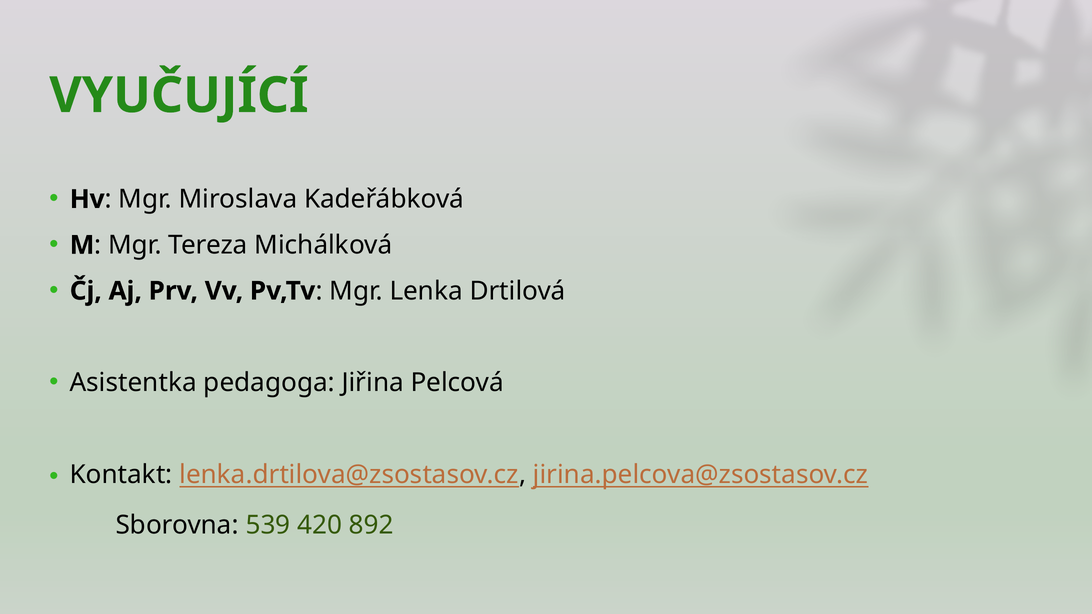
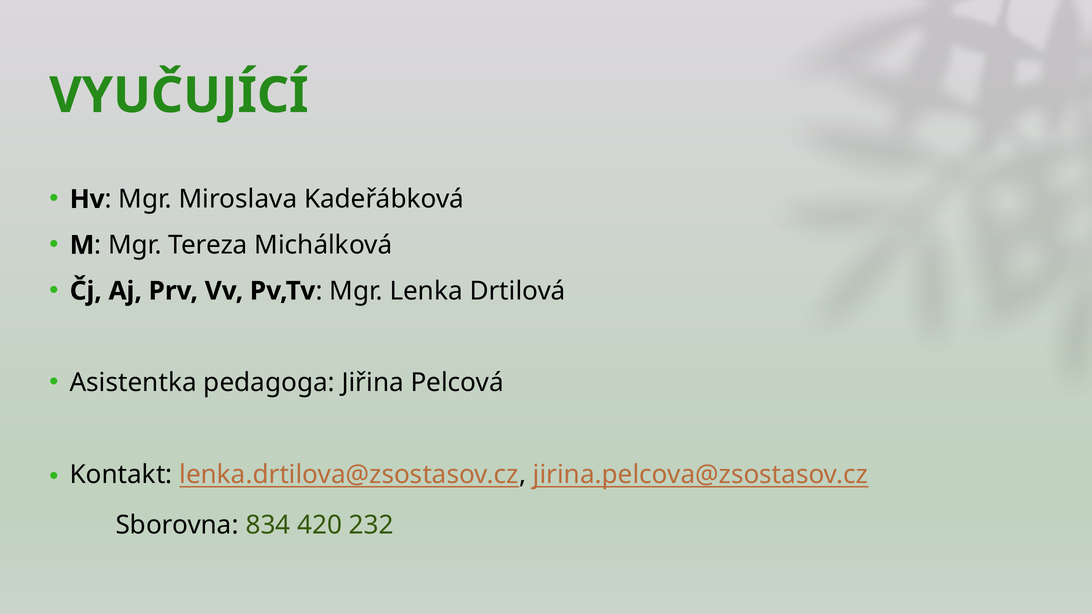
539: 539 -> 834
892: 892 -> 232
